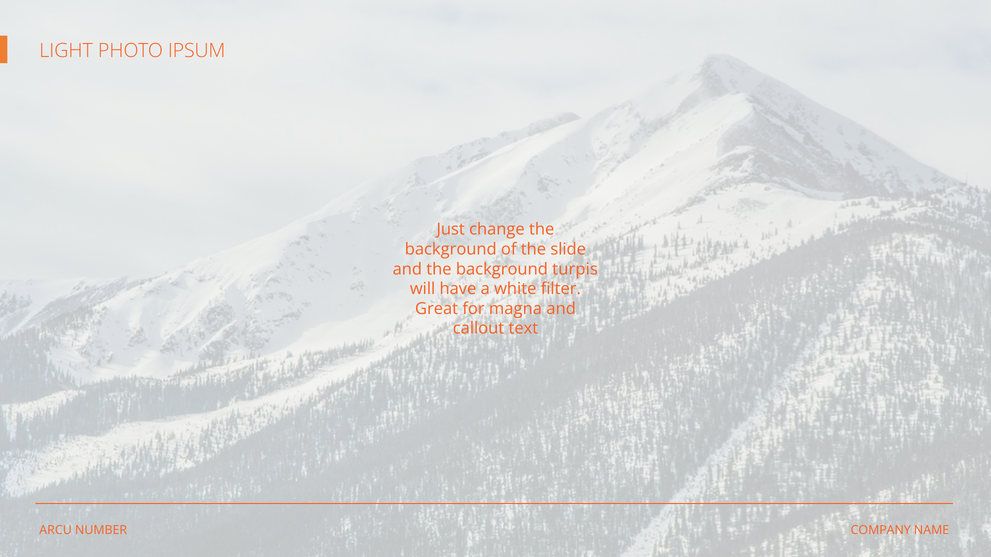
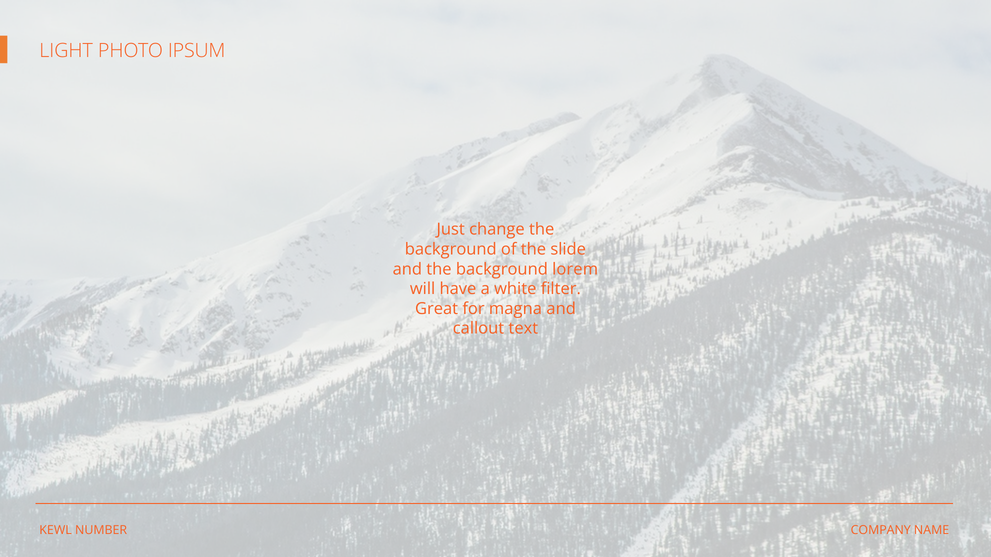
turpis: turpis -> lorem
ARCU: ARCU -> KEWL
